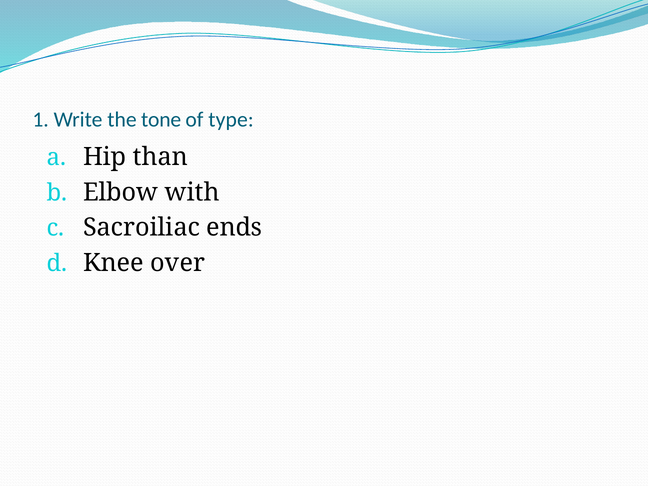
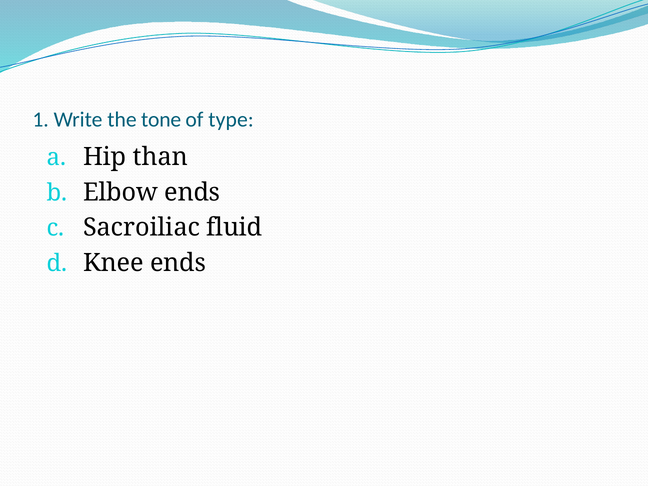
Elbow with: with -> ends
ends: ends -> fluid
Knee over: over -> ends
